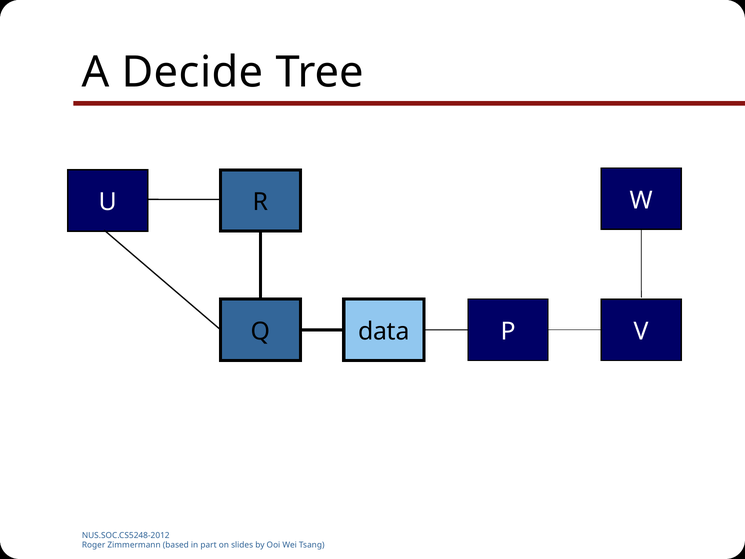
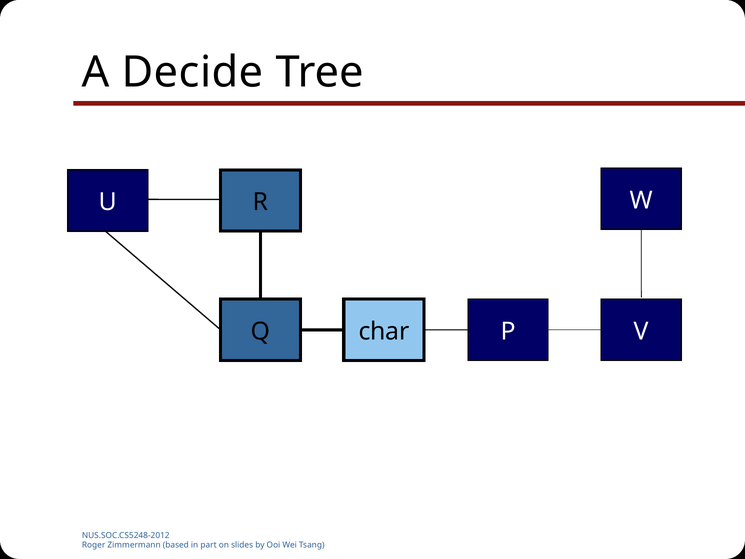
data: data -> char
